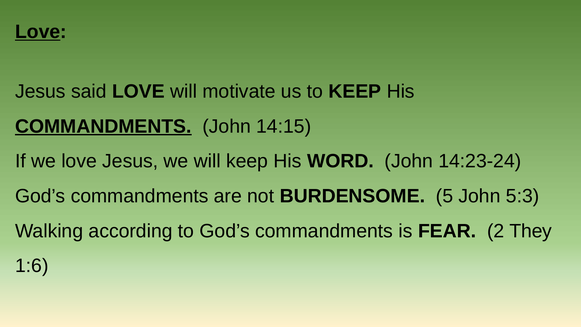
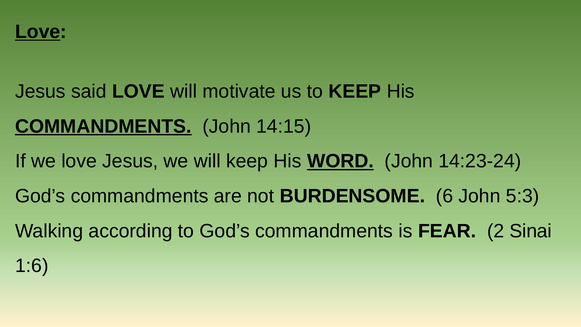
WORD underline: none -> present
5: 5 -> 6
They: They -> Sinai
